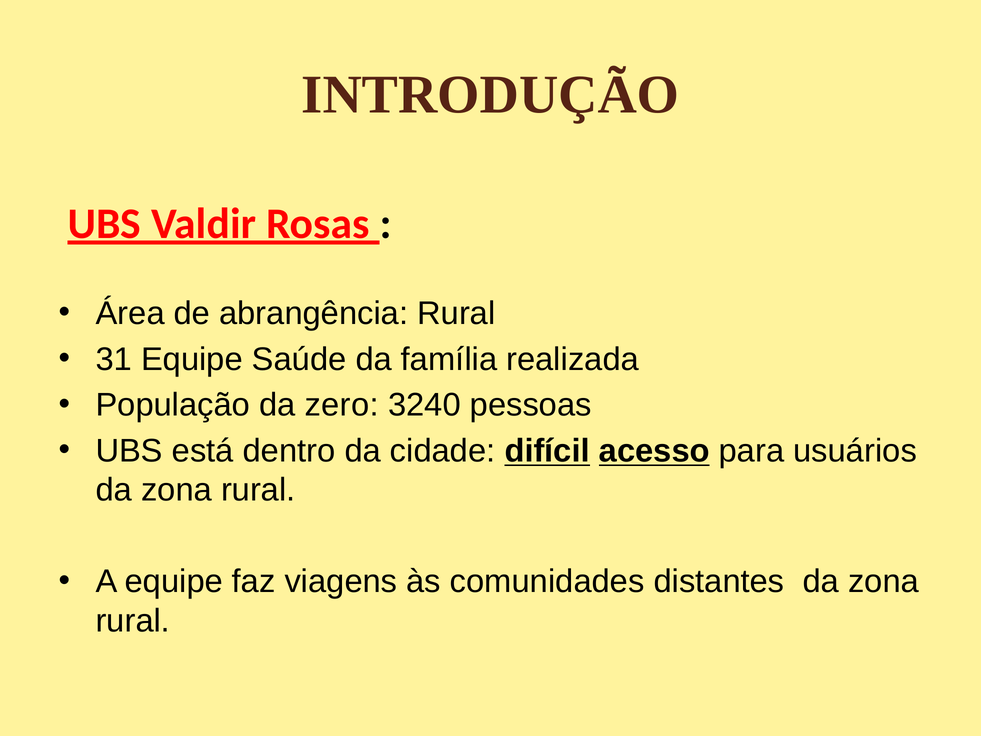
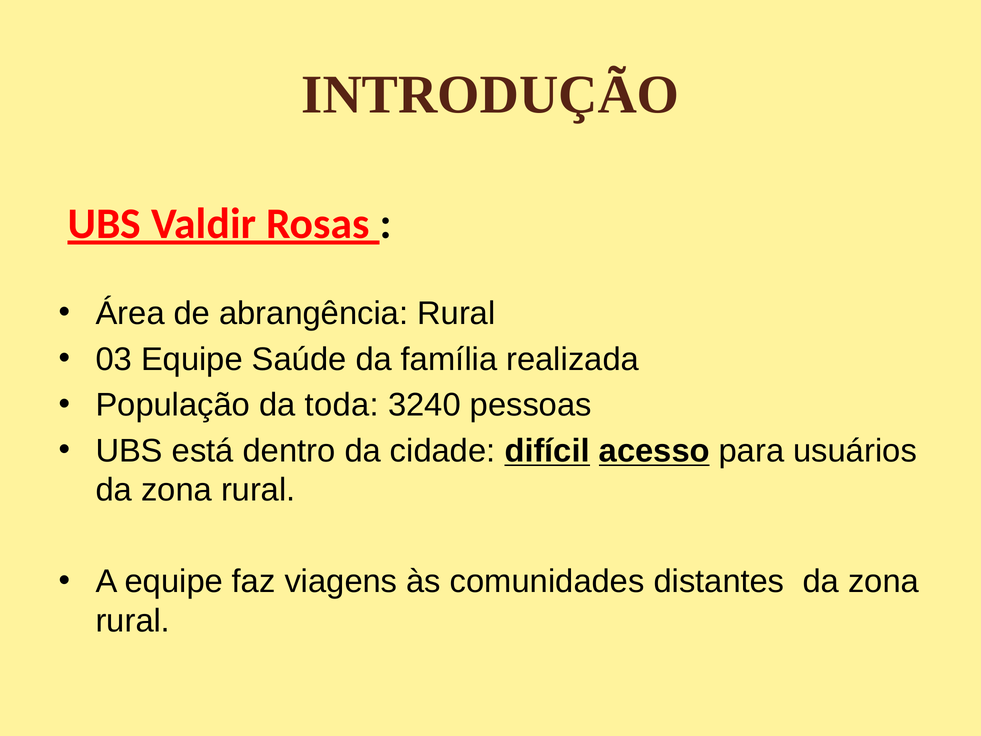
31: 31 -> 03
zero: zero -> toda
